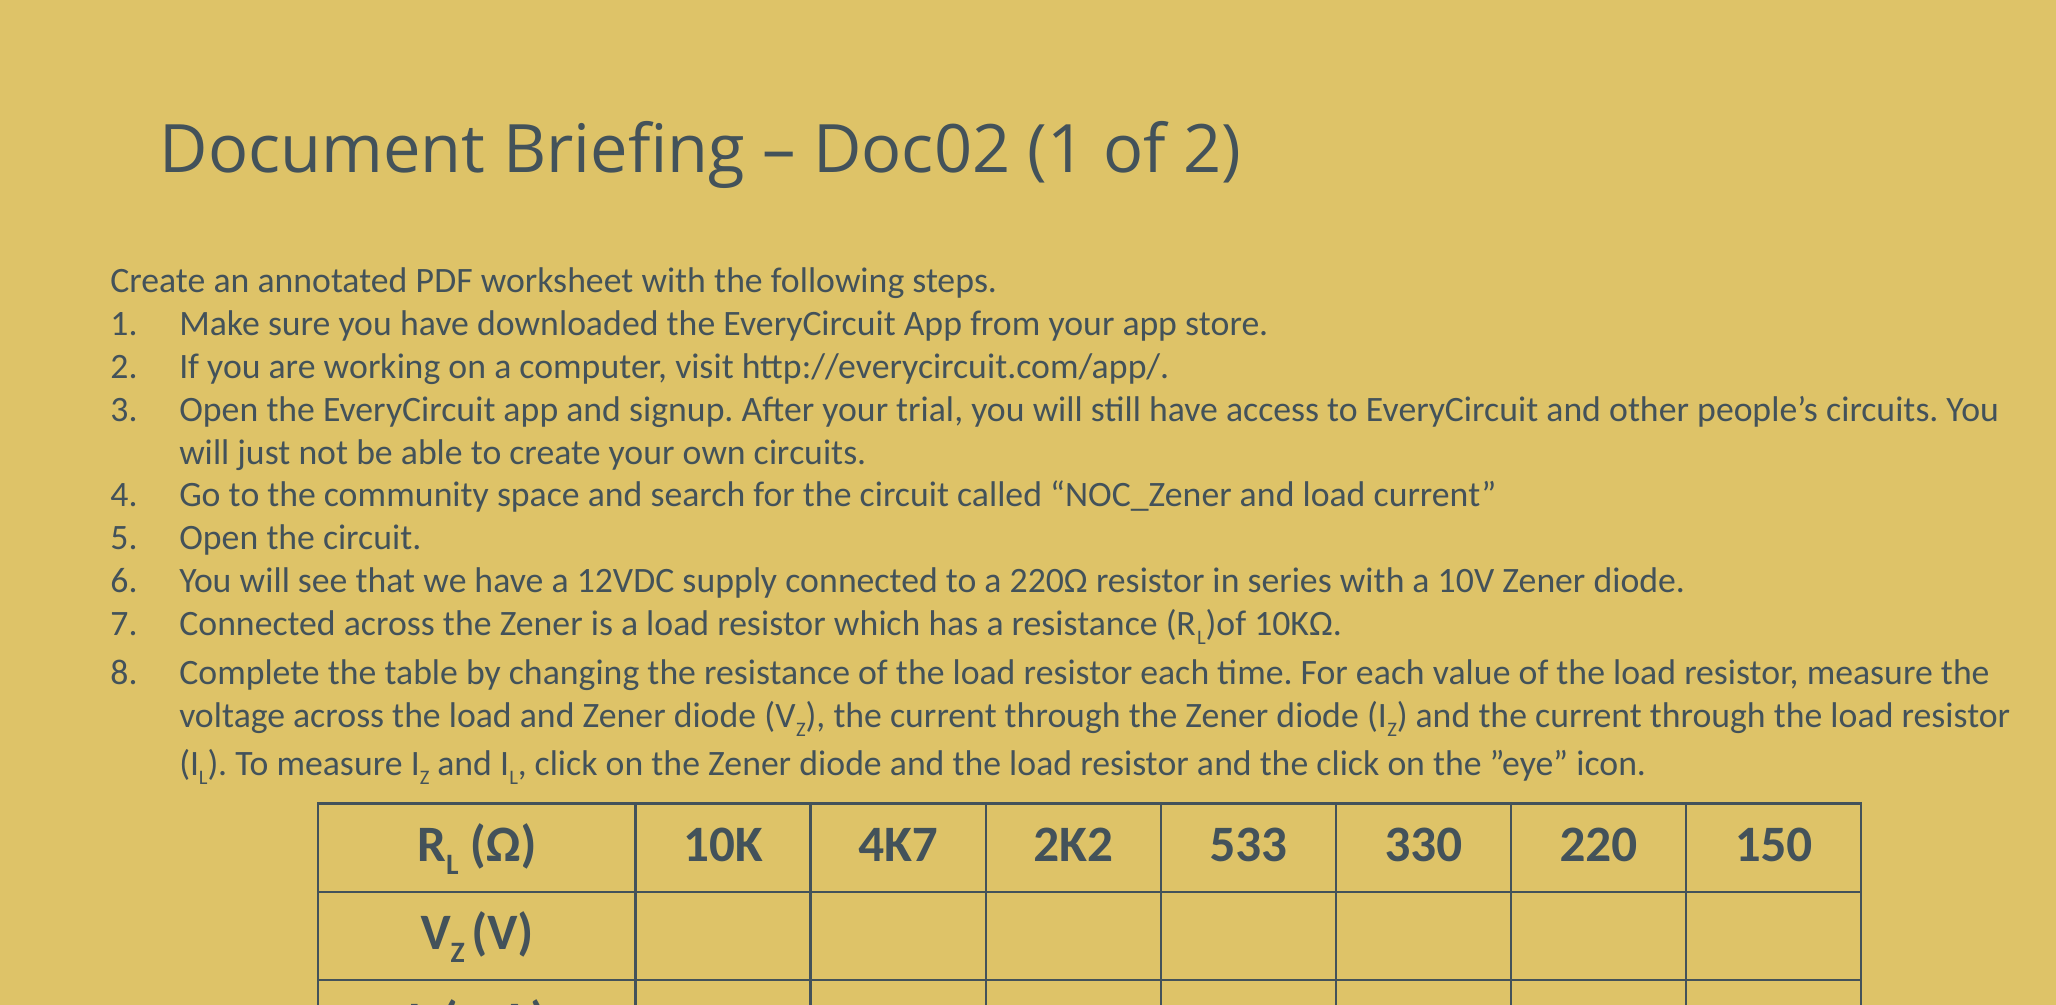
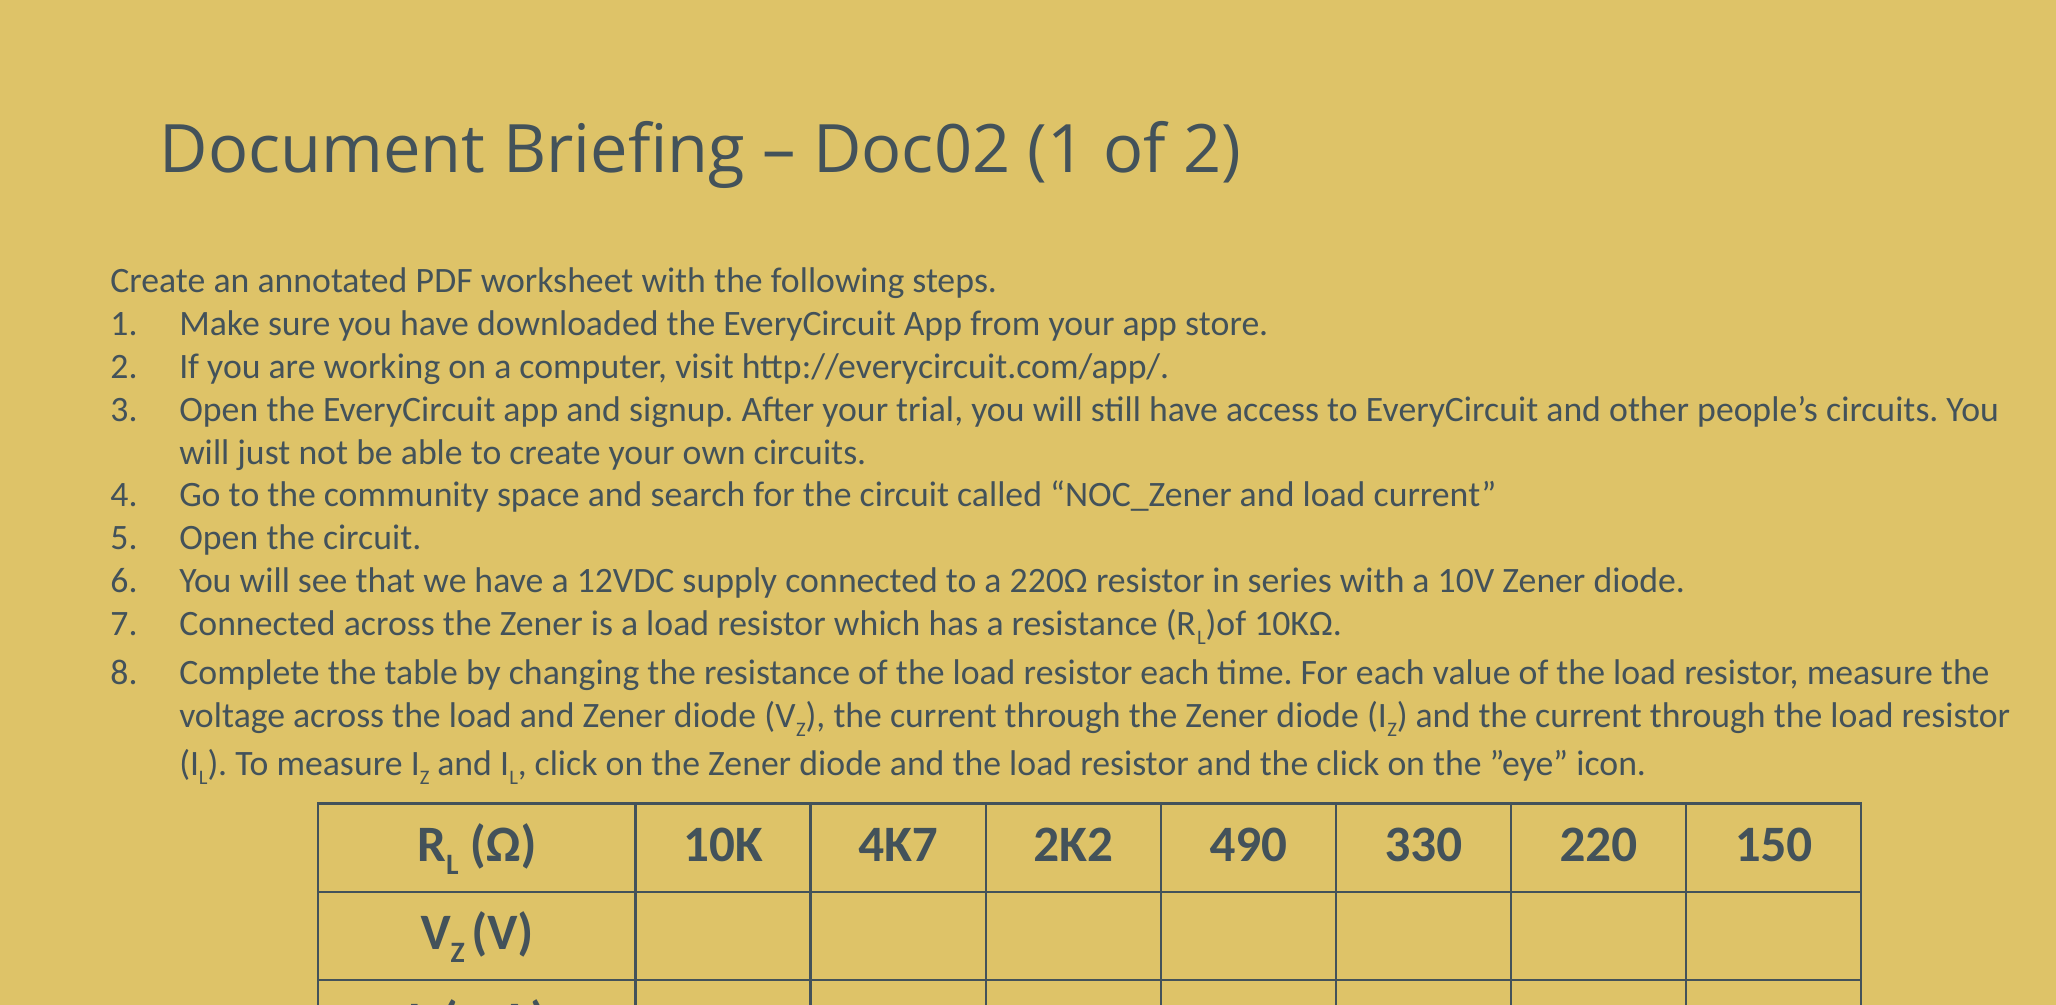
533: 533 -> 490
